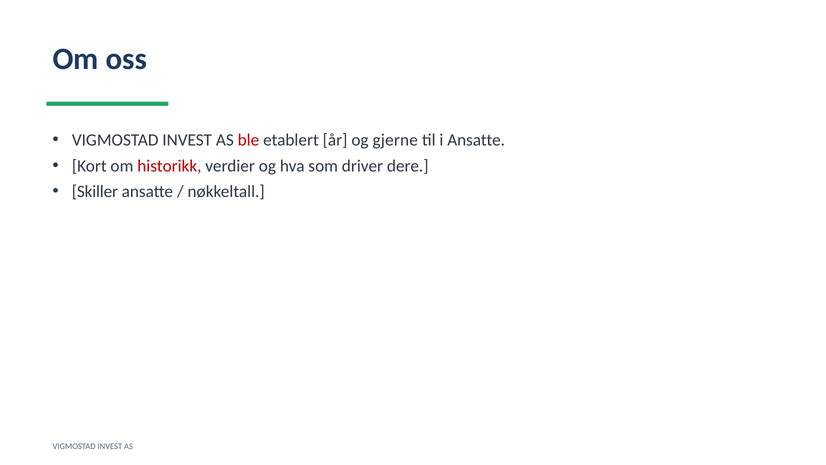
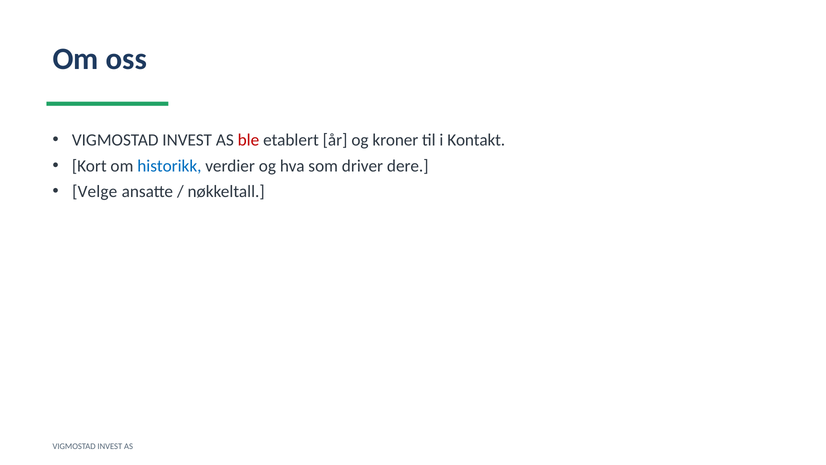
gjerne: gjerne -> kroner
i Ansatte: Ansatte -> Kontakt
historikk colour: red -> blue
Skiller: Skiller -> Velge
